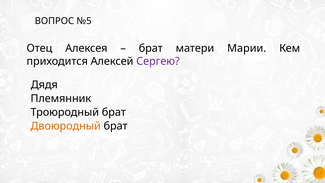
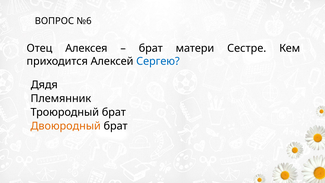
№5: №5 -> №6
Марии: Марии -> Сестре
Сергею colour: purple -> blue
